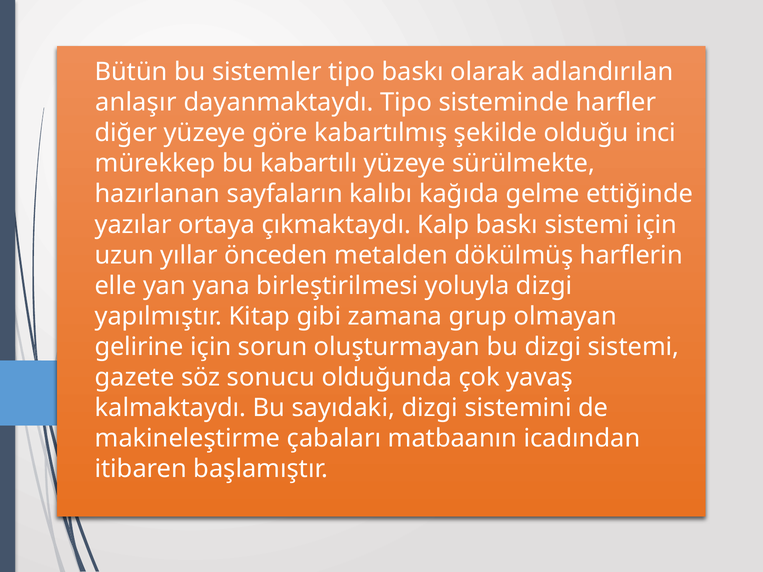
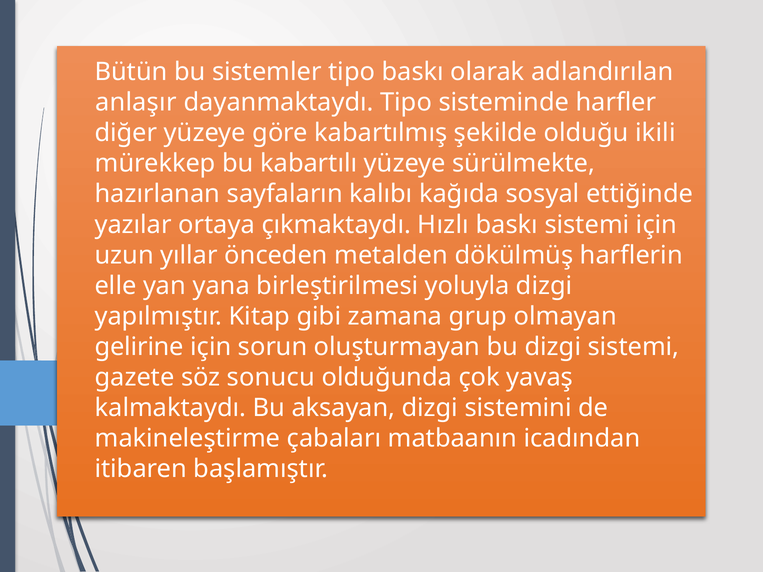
inci: inci -> ikili
gelme: gelme -> sosyal
Kalp: Kalp -> Hızlı
sayıdaki: sayıdaki -> aksayan
